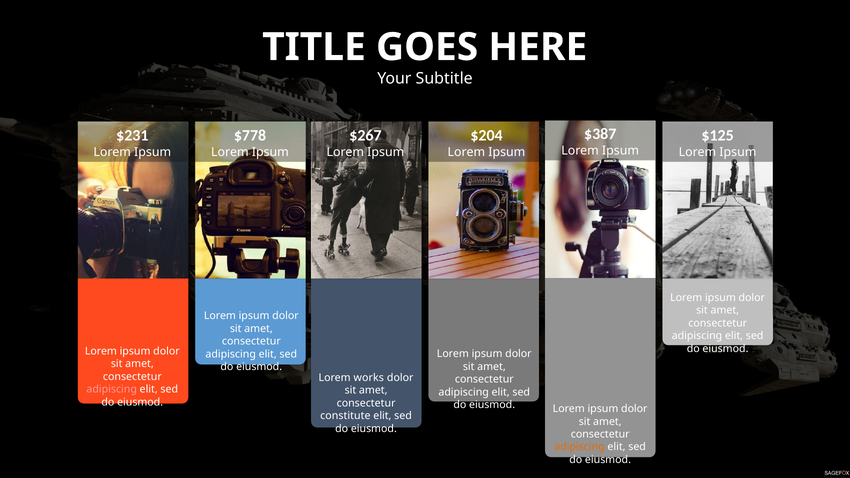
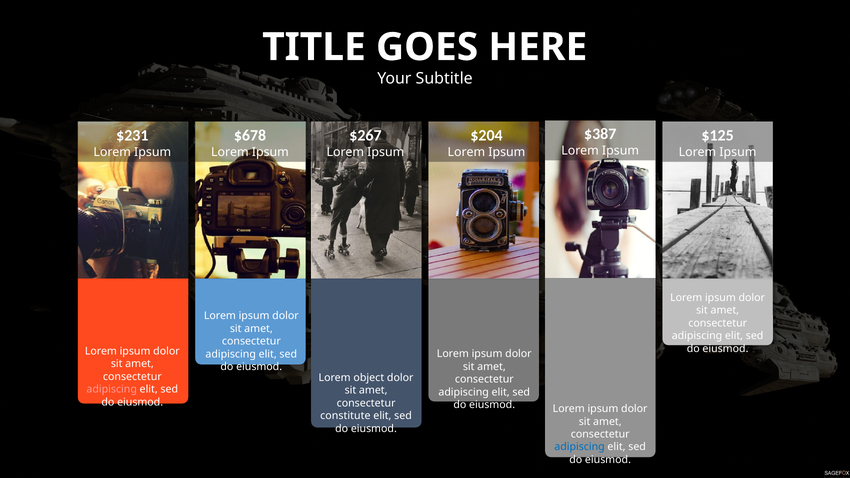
$778: $778 -> $678
works: works -> object
adipiscing at (580, 447) colour: orange -> blue
